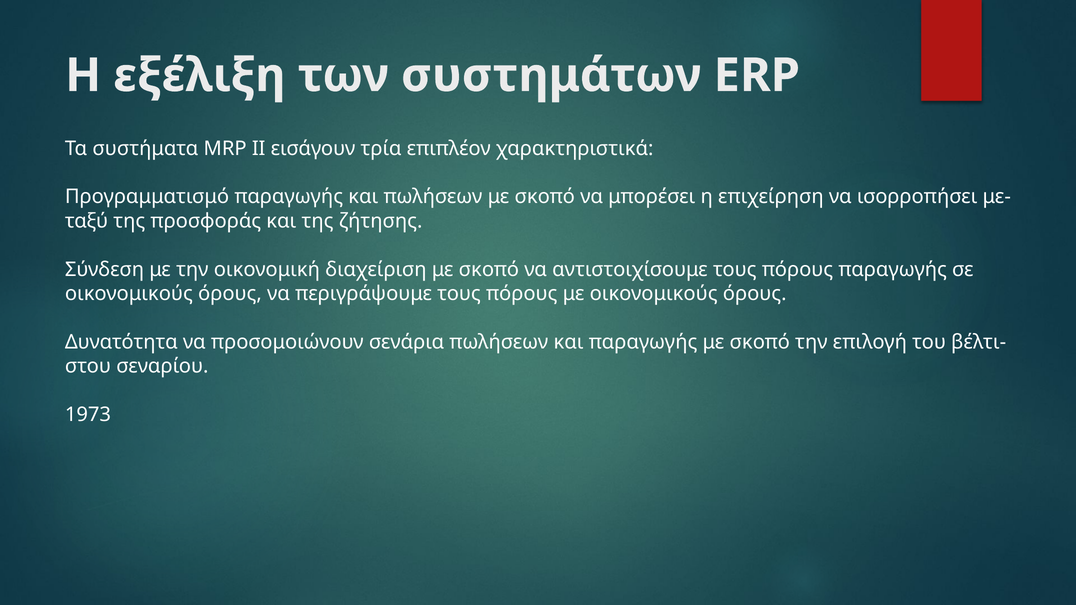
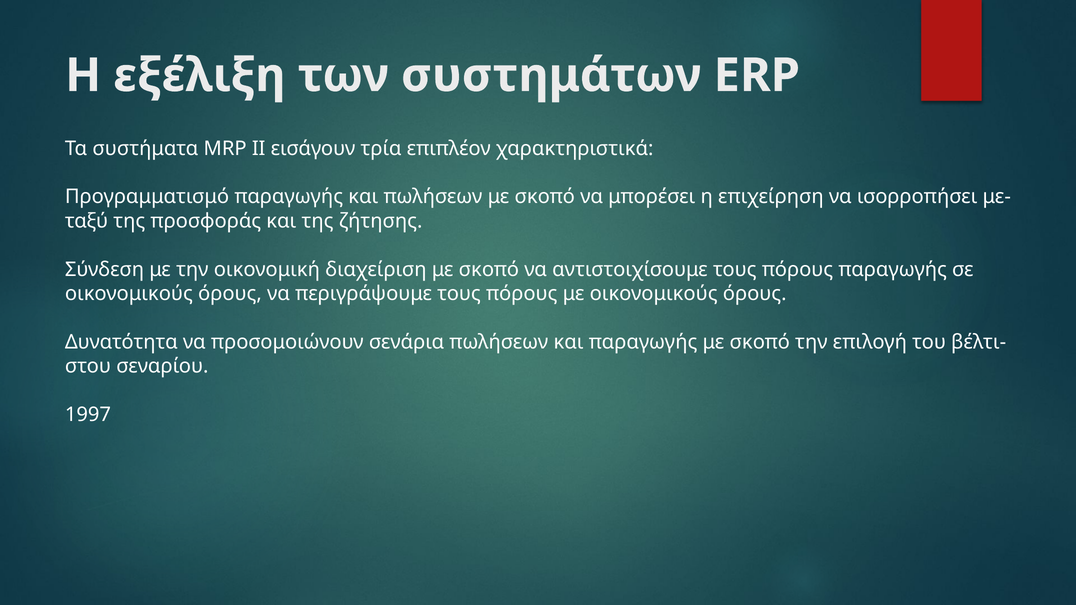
1973: 1973 -> 1997
